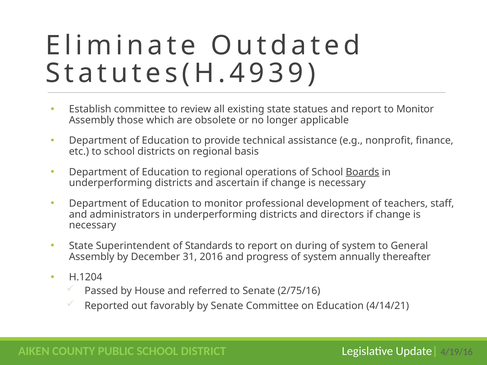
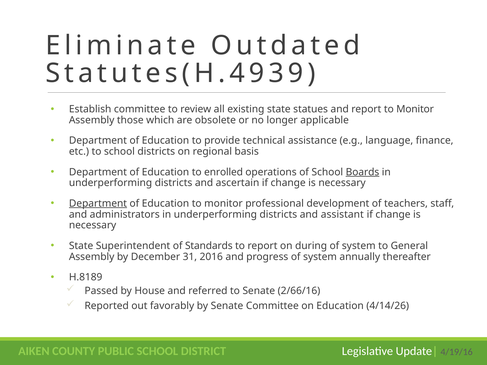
nonprofit: nonprofit -> language
to regional: regional -> enrolled
Department at (98, 204) underline: none -> present
directors: directors -> assistant
H.1204: H.1204 -> H.8189
2/75/16: 2/75/16 -> 2/66/16
4/14/21: 4/14/21 -> 4/14/26
